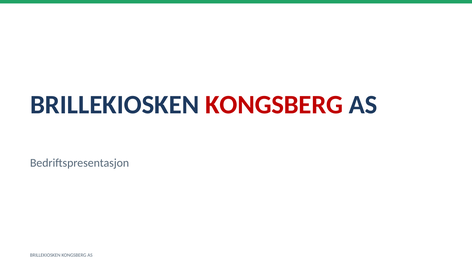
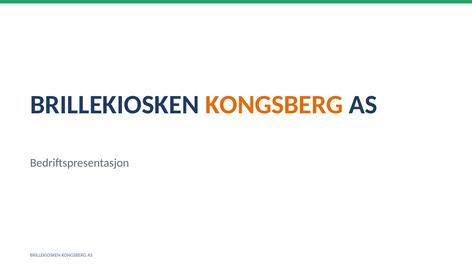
KONGSBERG at (274, 105) colour: red -> orange
